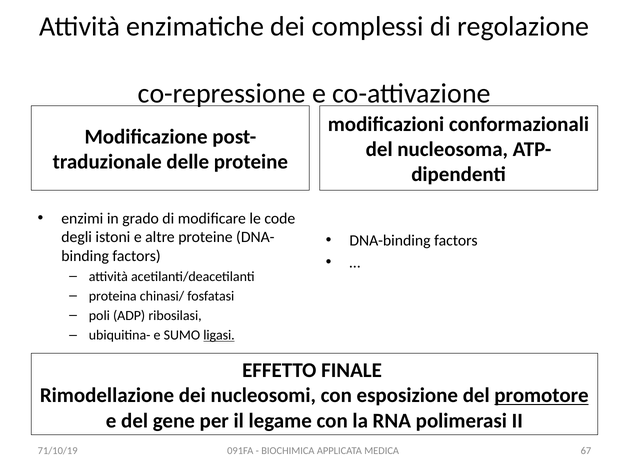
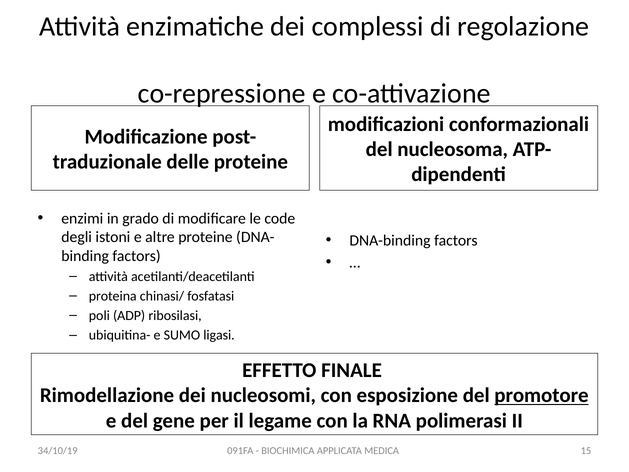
ligasi underline: present -> none
67: 67 -> 15
71/10/19: 71/10/19 -> 34/10/19
